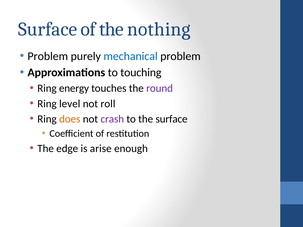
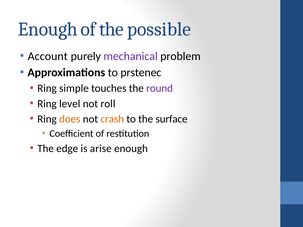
Surface at (48, 29): Surface -> Enough
nothing: nothing -> possible
Problem at (48, 56): Problem -> Account
mechanical colour: blue -> purple
touching: touching -> prstenec
energy: energy -> simple
crash colour: purple -> orange
